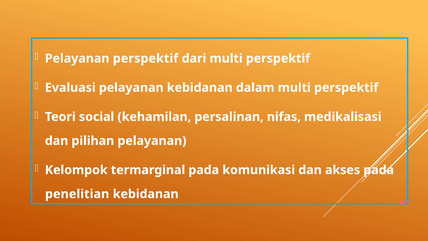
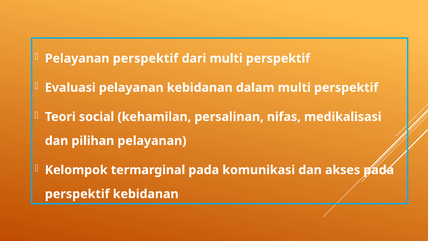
penelitian at (77, 194): penelitian -> perspektif
